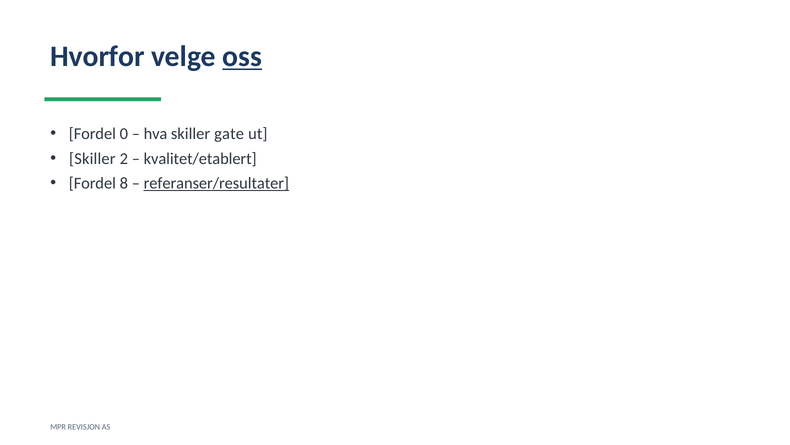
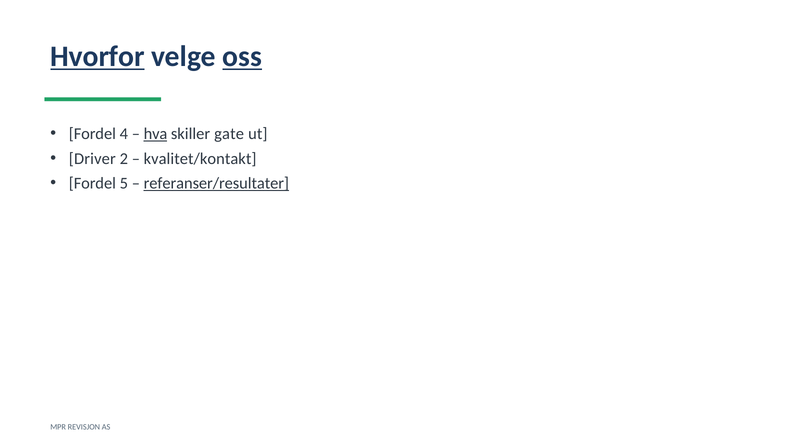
Hvorfor underline: none -> present
0: 0 -> 4
hva underline: none -> present
Skiller at (92, 159): Skiller -> Driver
kvalitet/etablert: kvalitet/etablert -> kvalitet/kontakt
8: 8 -> 5
